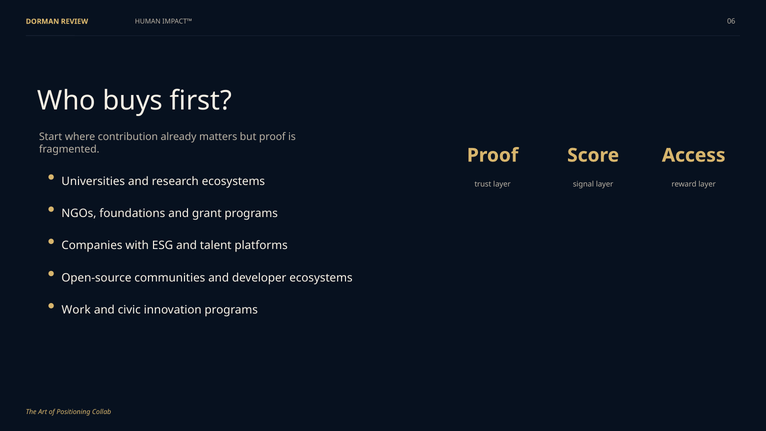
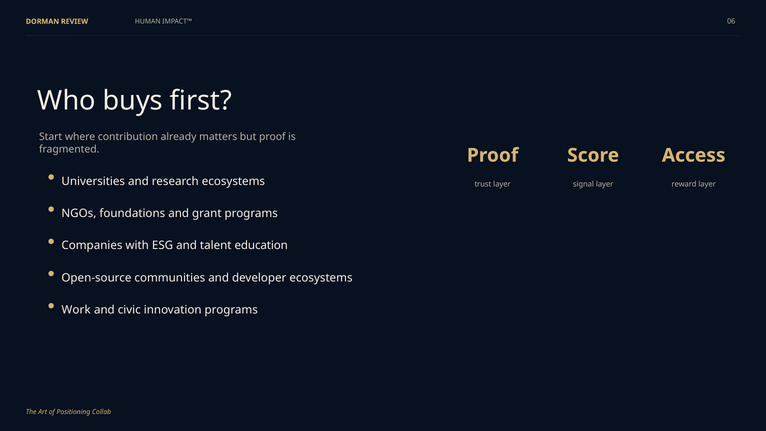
platforms: platforms -> education
